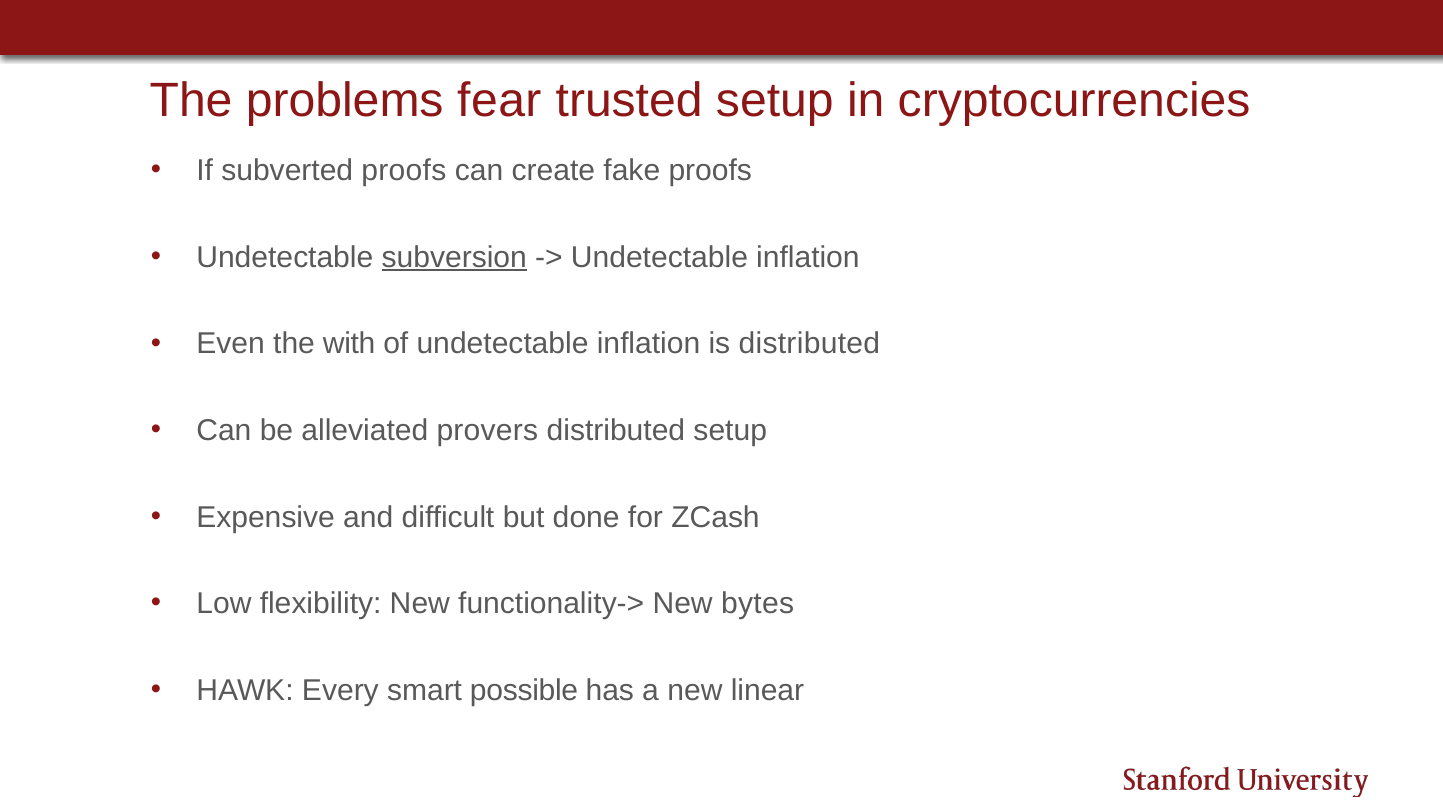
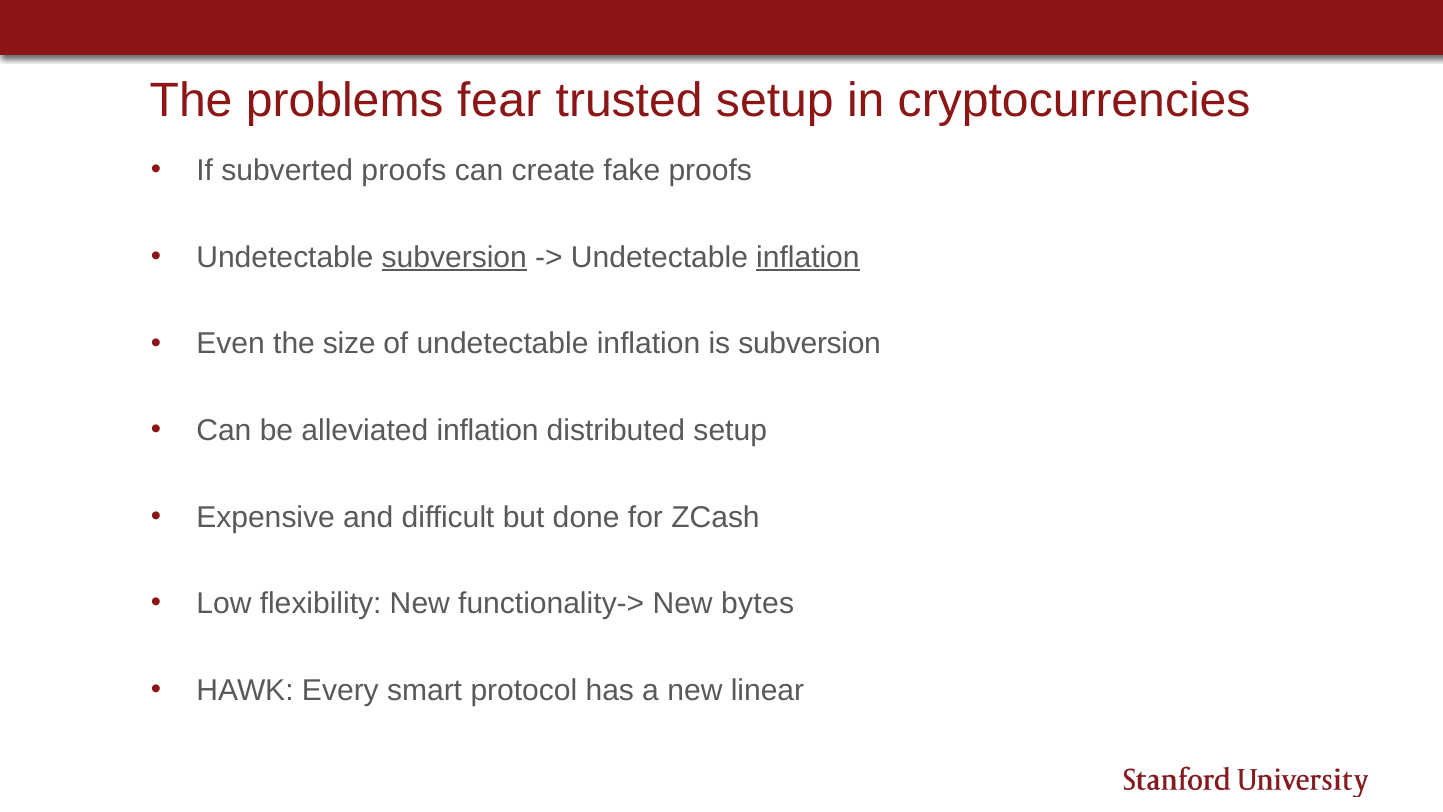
inflation at (808, 257) underline: none -> present
with: with -> size
is distributed: distributed -> subversion
alleviated provers: provers -> inflation
possible: possible -> protocol
